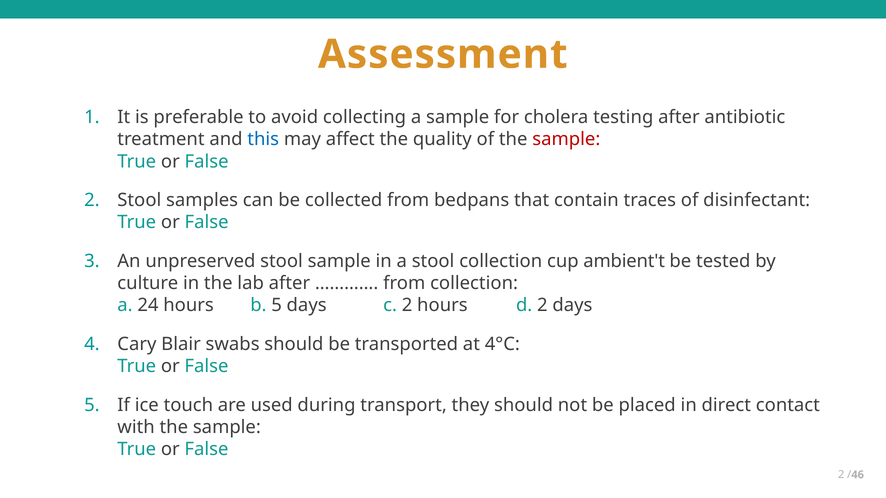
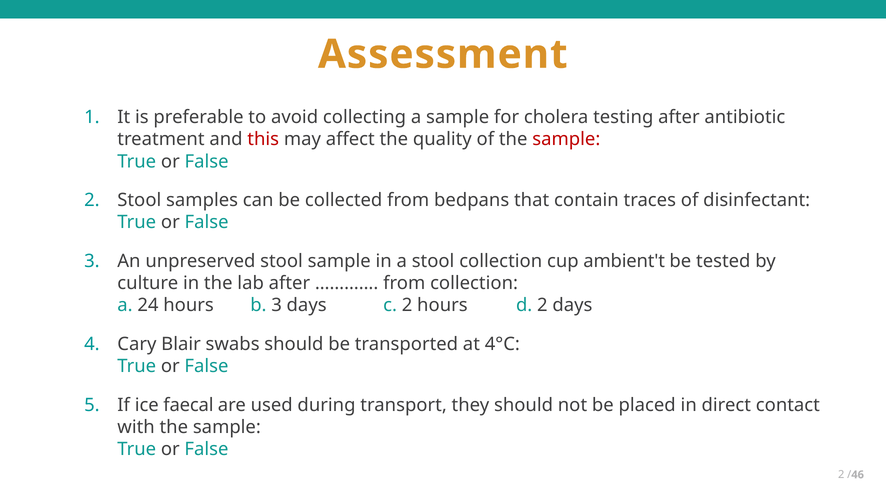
this colour: blue -> red
b 5: 5 -> 3
touch: touch -> faecal
